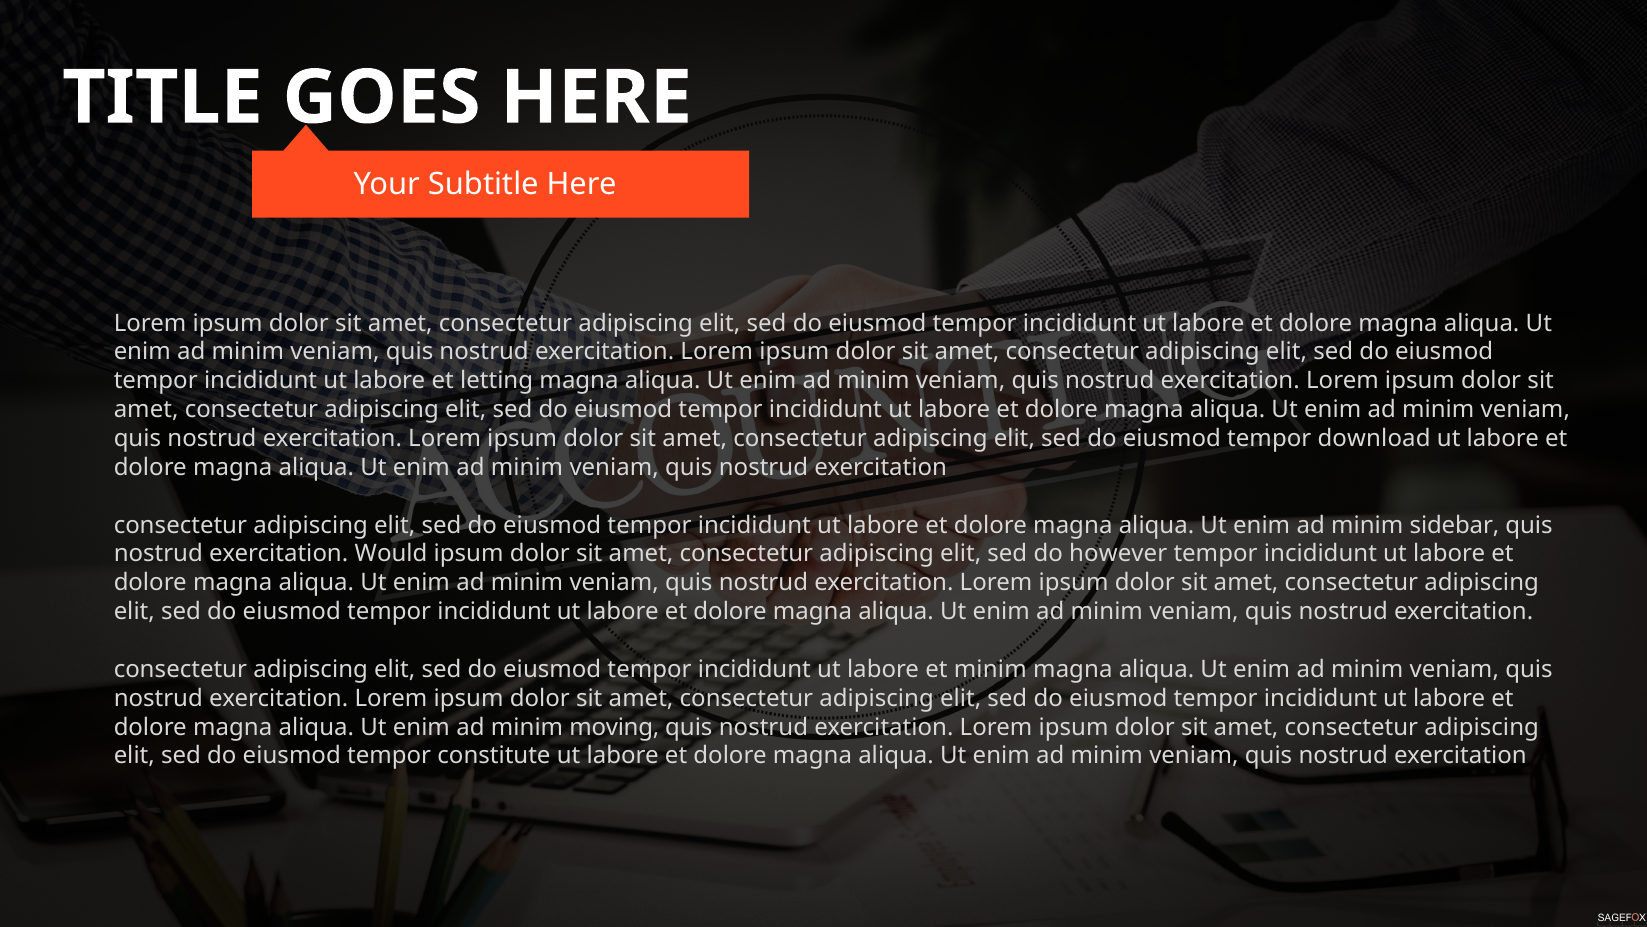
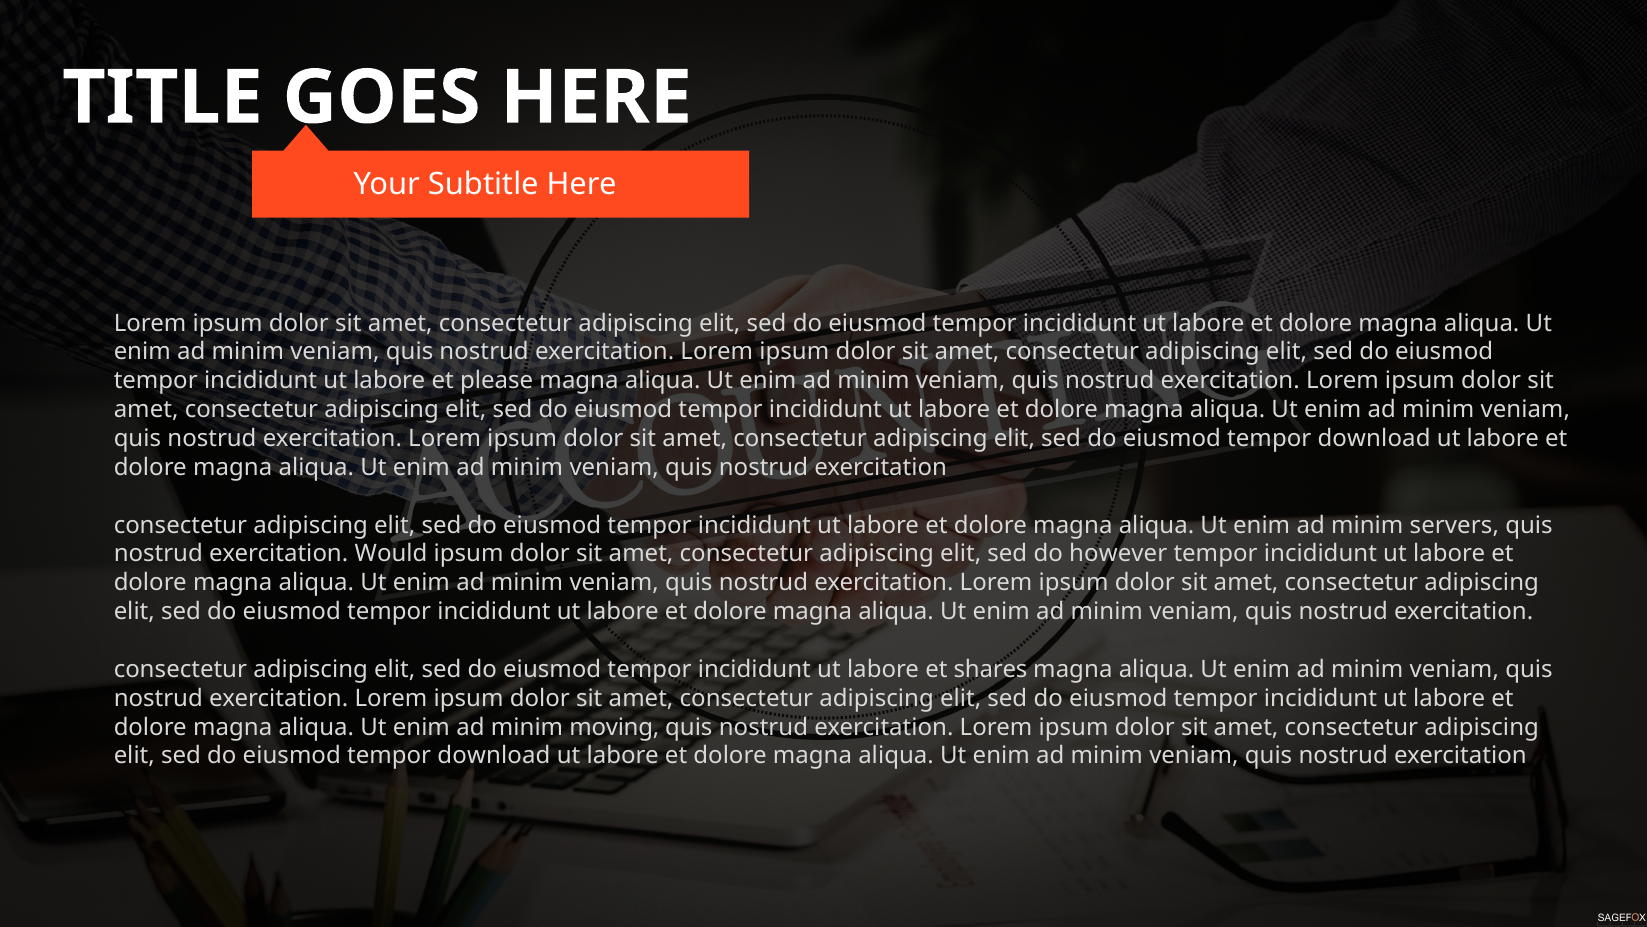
letting: letting -> please
sidebar: sidebar -> servers
et minim: minim -> shares
constitute at (494, 756): constitute -> download
